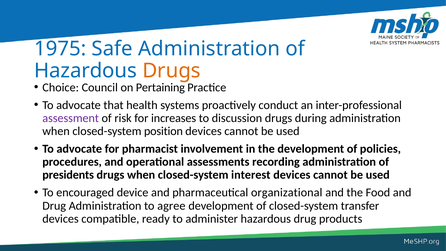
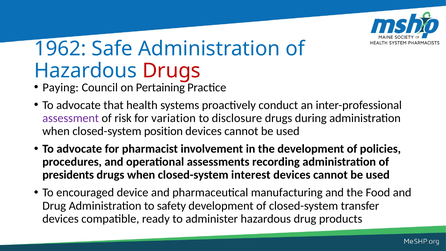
1975: 1975 -> 1962
Drugs at (172, 71) colour: orange -> red
Choice: Choice -> Paying
increases: increases -> variation
discussion: discussion -> disclosure
organizational: organizational -> manufacturing
agree: agree -> safety
